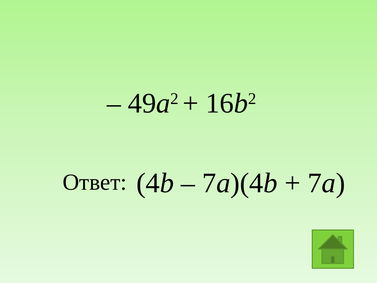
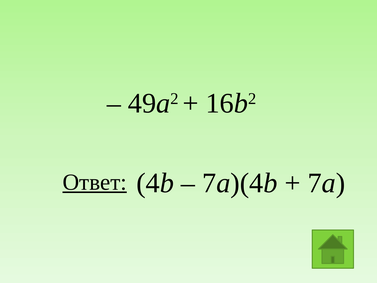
Ответ underline: none -> present
